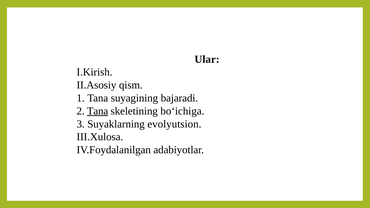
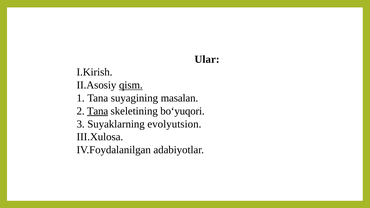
qism underline: none -> present
bajaradi: bajaradi -> masalan
bo‘ichiga: bo‘ichiga -> bo‘yuqori
